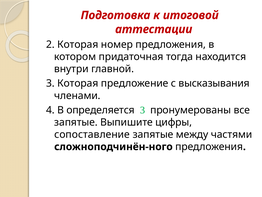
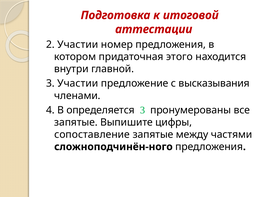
2 Которая: Которая -> Участии
тогда: тогда -> этого
3 Которая: Которая -> Участии
